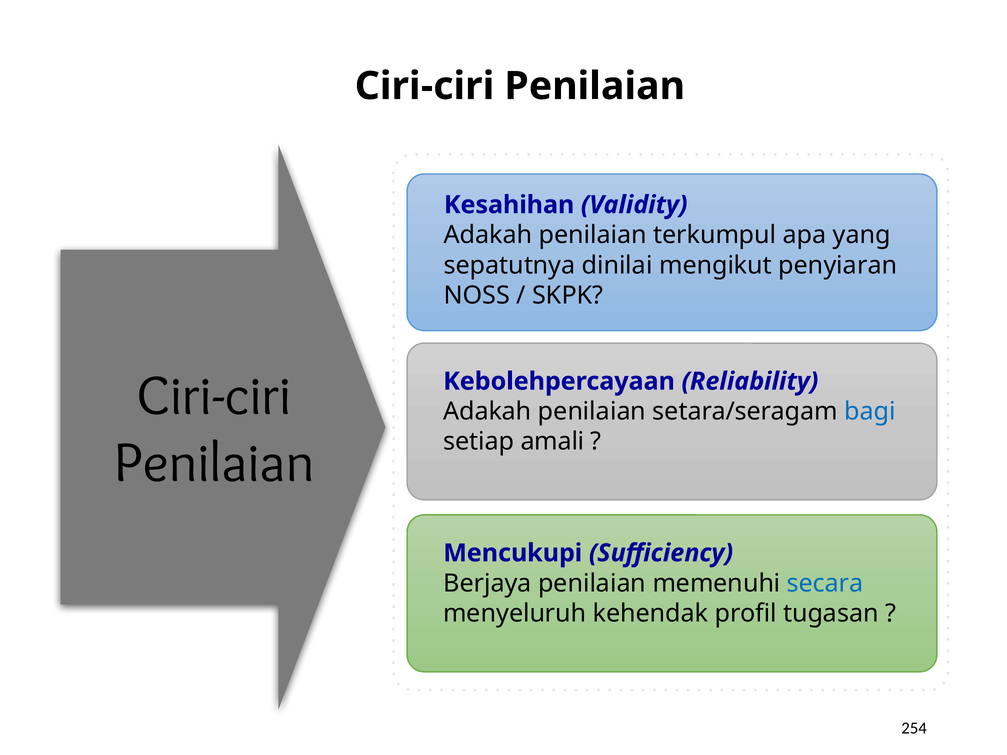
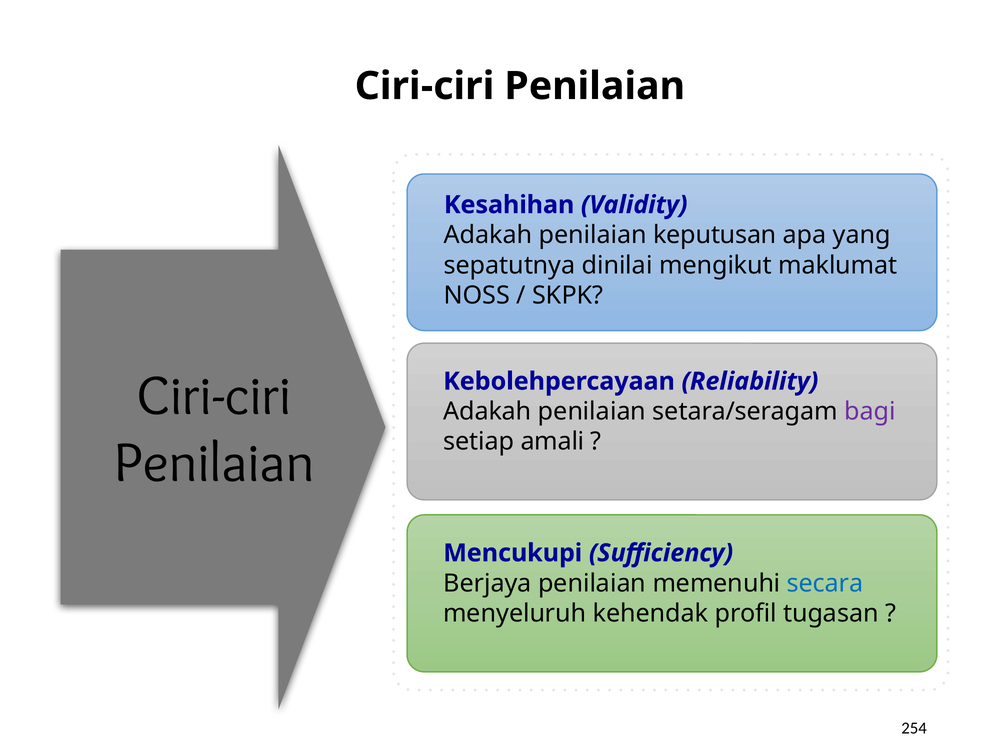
terkumpul: terkumpul -> keputusan
penyiaran: penyiaran -> maklumat
bagi colour: blue -> purple
